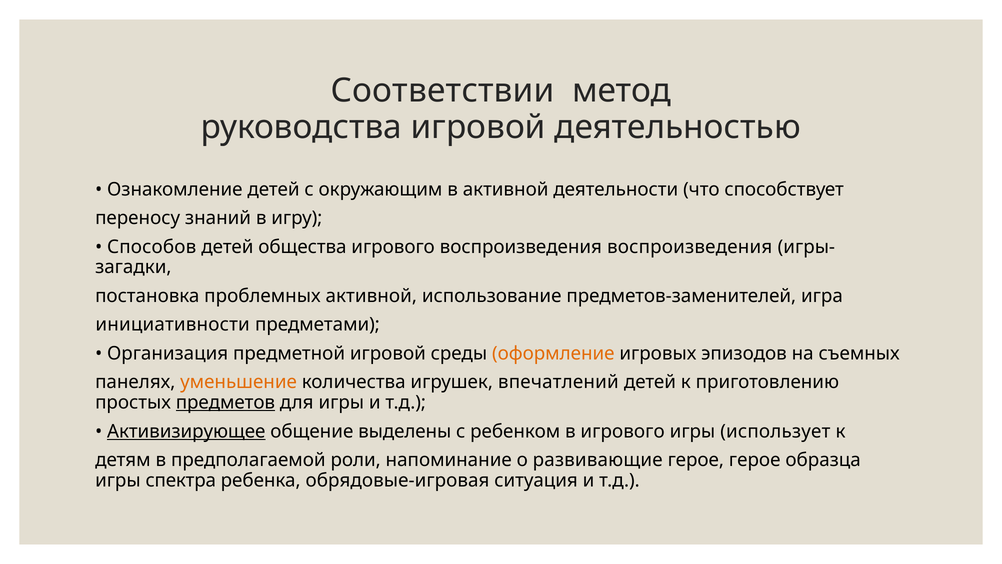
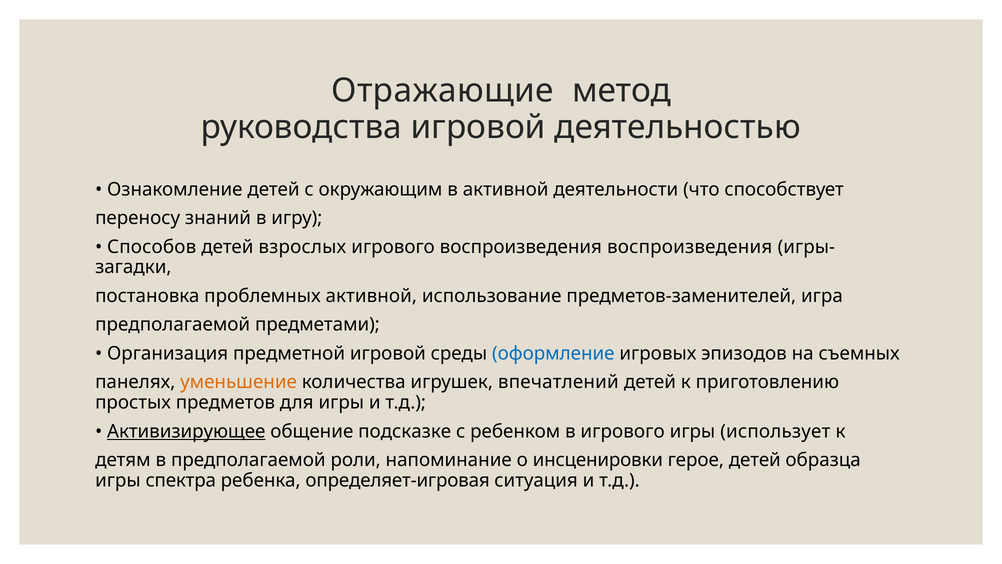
Соответствии: Соответствии -> Отражающие
общества: общества -> взрослых
инициативности at (173, 325): инициативности -> предполагаемой
оформление colour: orange -> blue
предметов underline: present -> none
выделены: выделены -> подсказке
развивающие: развивающие -> инсценировки
герое герое: герое -> детей
обрядовые-игровая: обрядовые-игровая -> определяет-игровая
